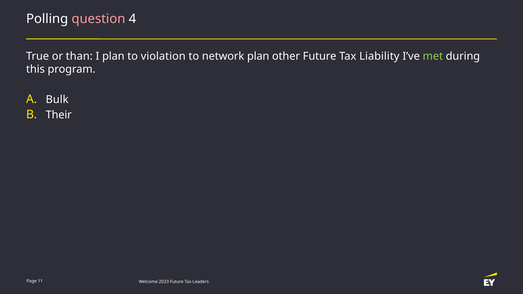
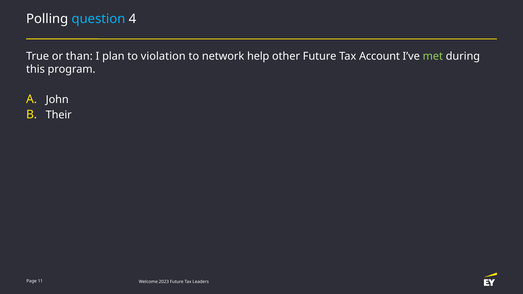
question colour: pink -> light blue
network plan: plan -> help
Liability: Liability -> Account
Bulk: Bulk -> John
